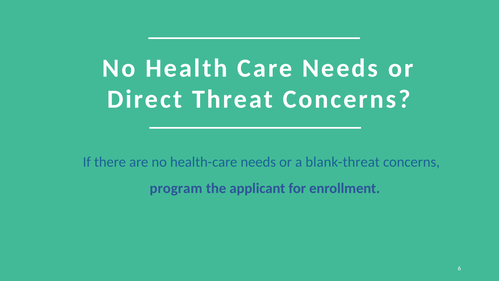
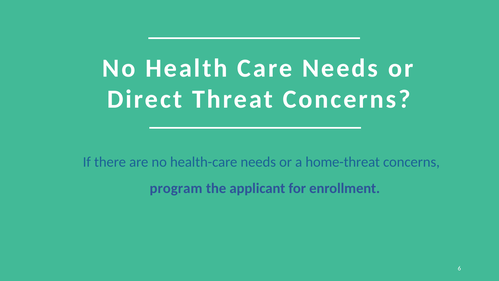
blank-threat: blank-threat -> home-threat
